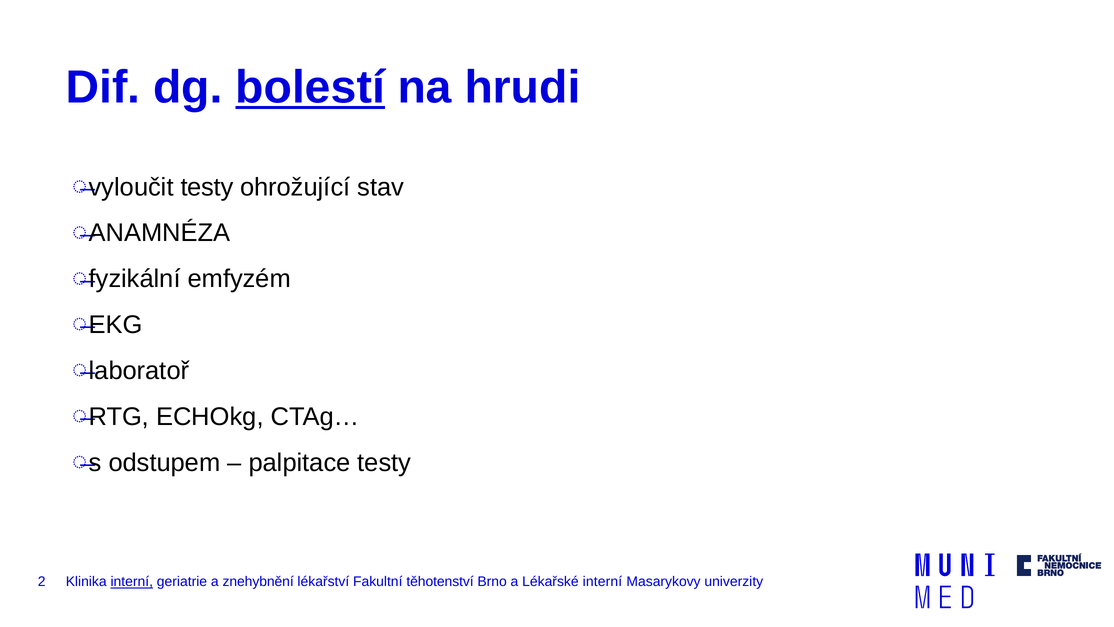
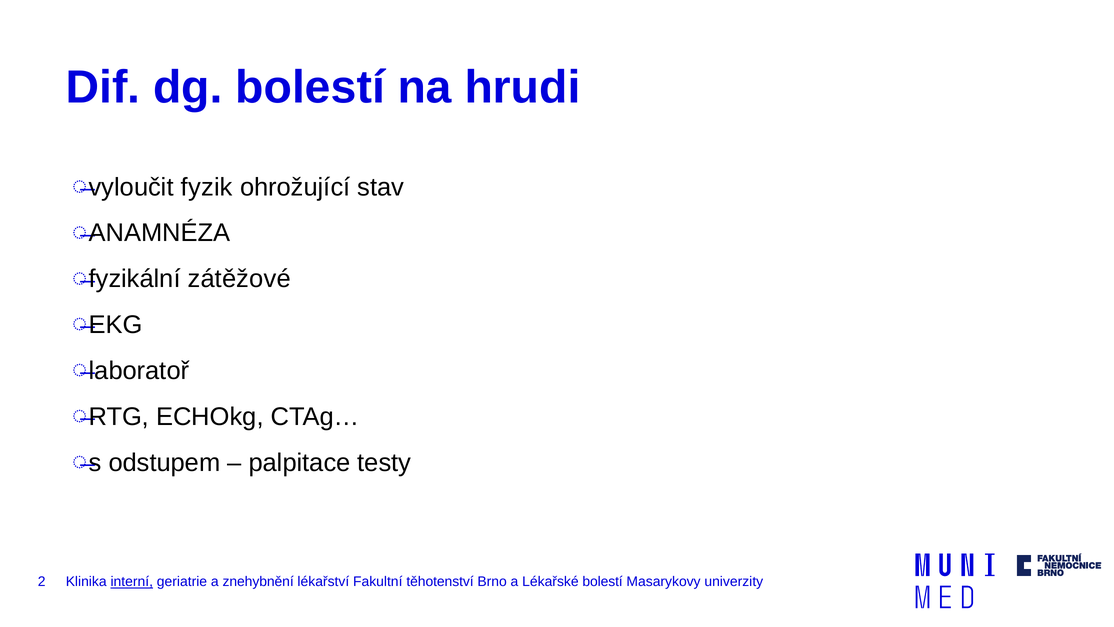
bolestí at (310, 88) underline: present -> none
testy at (207, 187): testy -> fyzik
emfyzém: emfyzém -> zátěžové
Lékařské interní: interní -> bolestí
